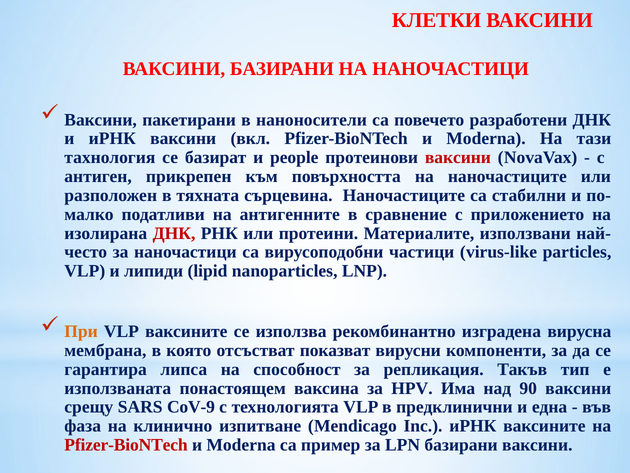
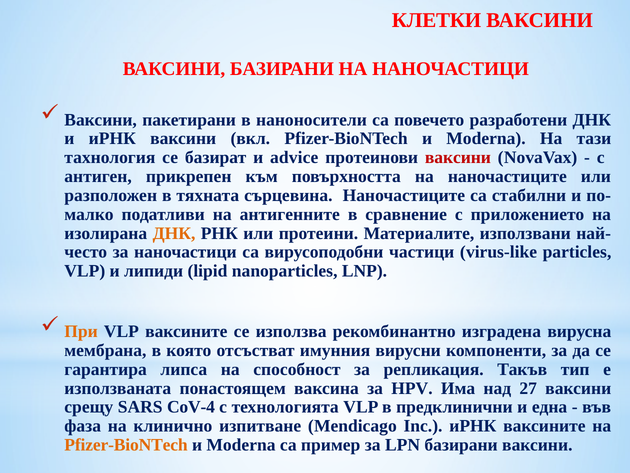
people: people -> advice
ДНК at (174, 233) colour: red -> orange
показват: показват -> имунния
90: 90 -> 27
CoV-9: CoV-9 -> CoV-4
Pfizer-BioNTech at (126, 445) colour: red -> orange
